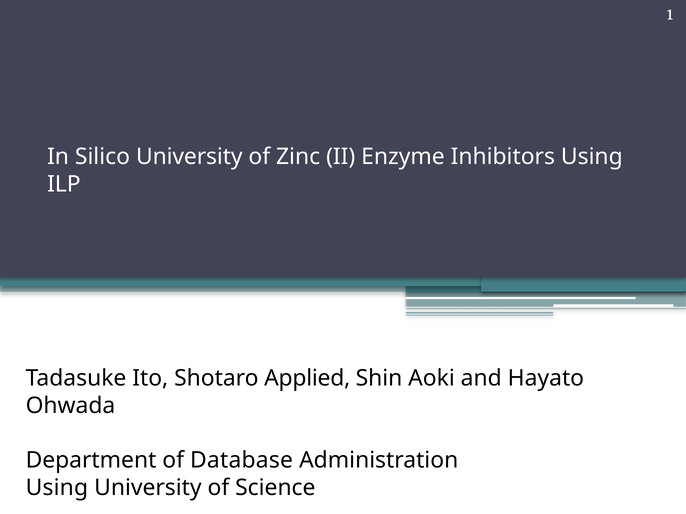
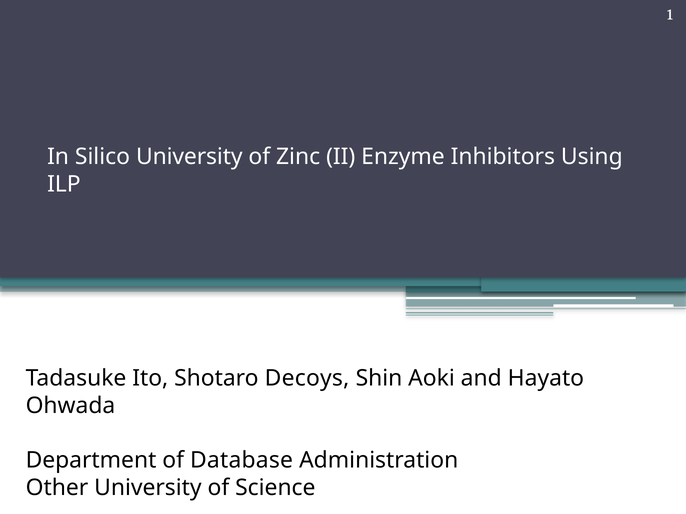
Applied: Applied -> Decoys
Using at (57, 488): Using -> Other
